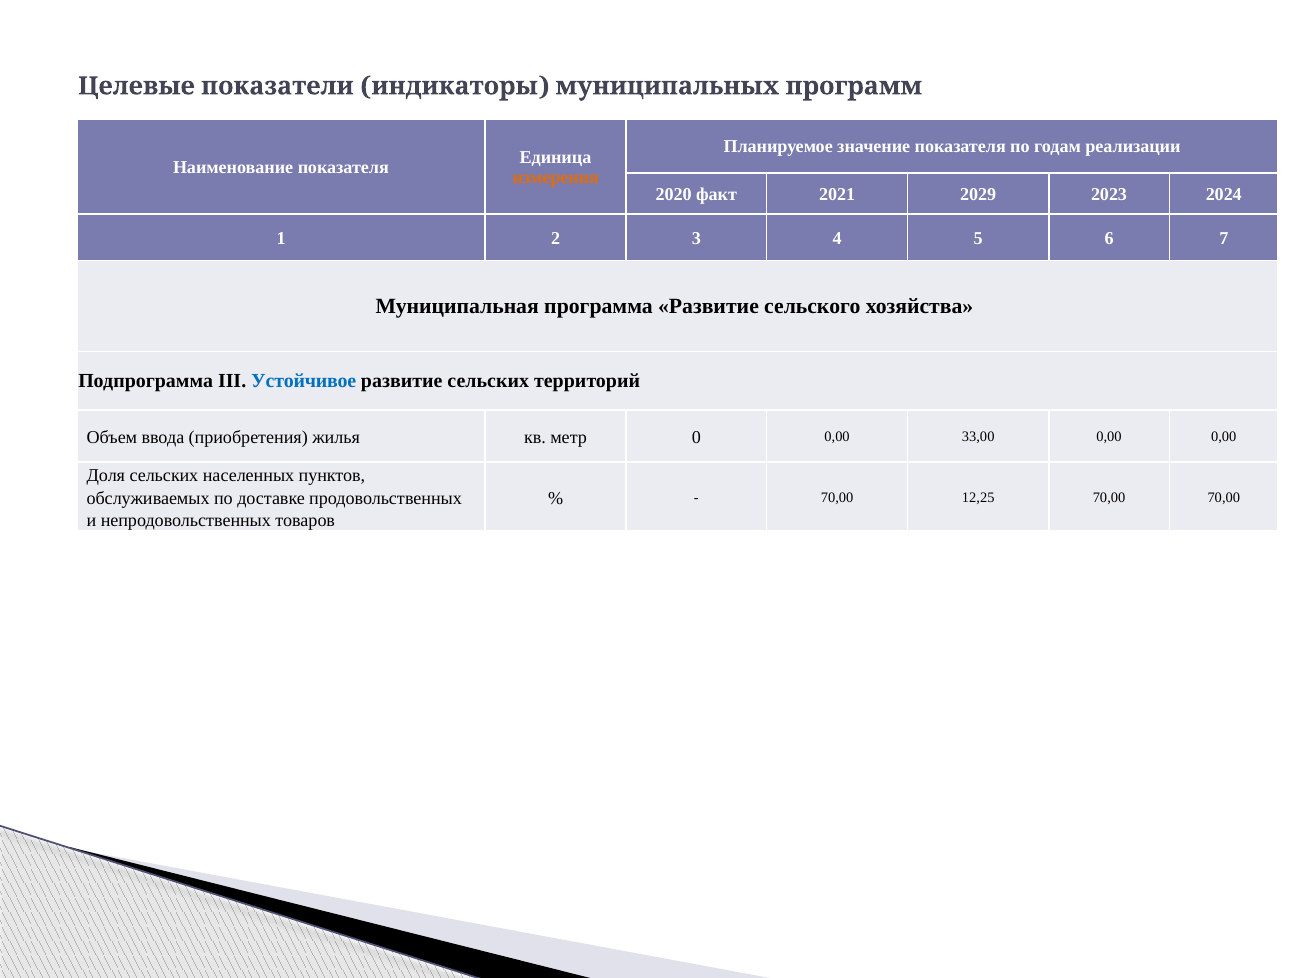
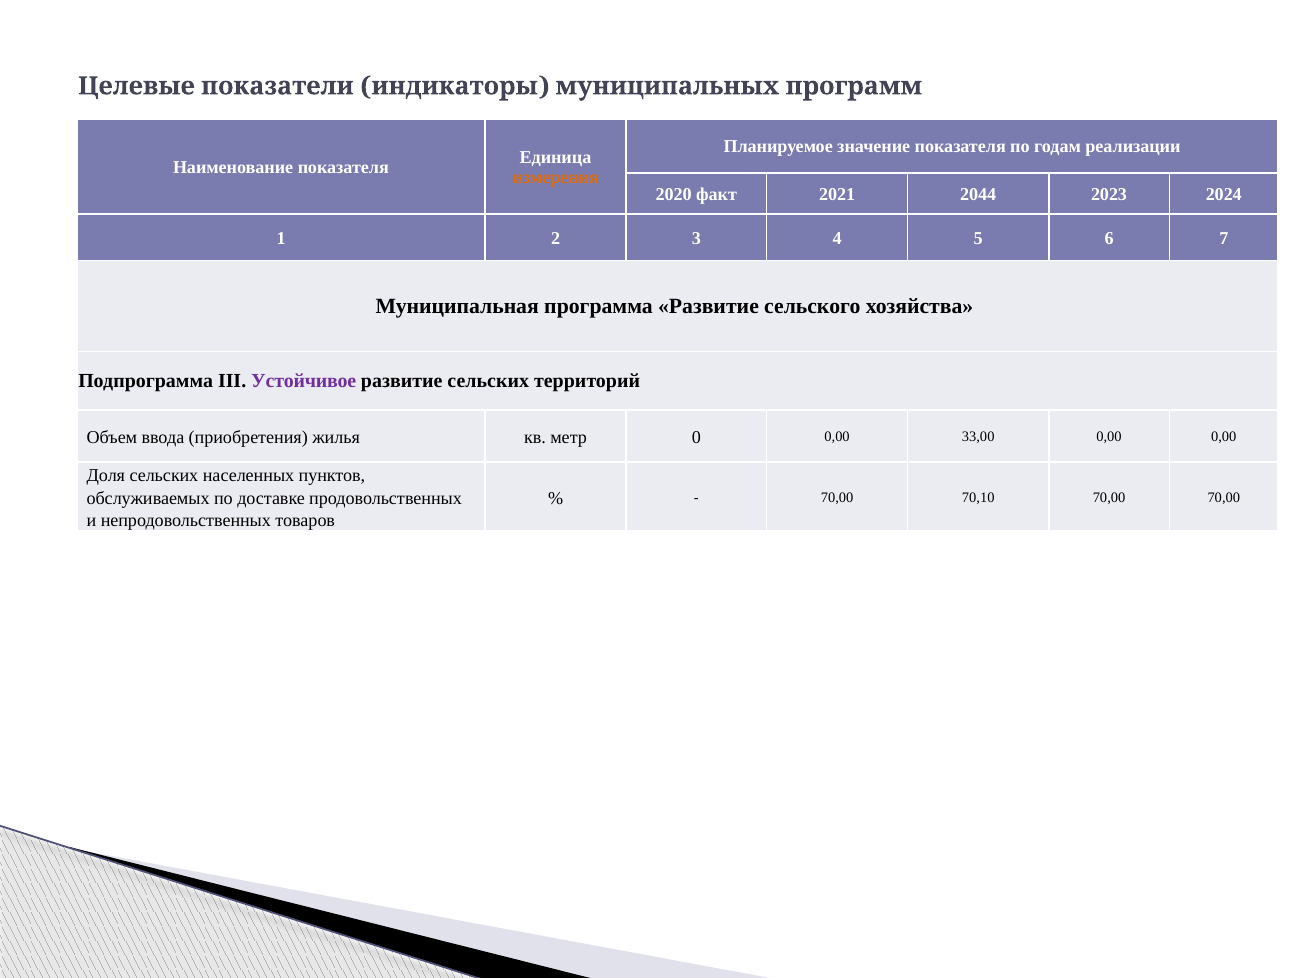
2029: 2029 -> 2044
Устойчивое colour: blue -> purple
12,25: 12,25 -> 70,10
